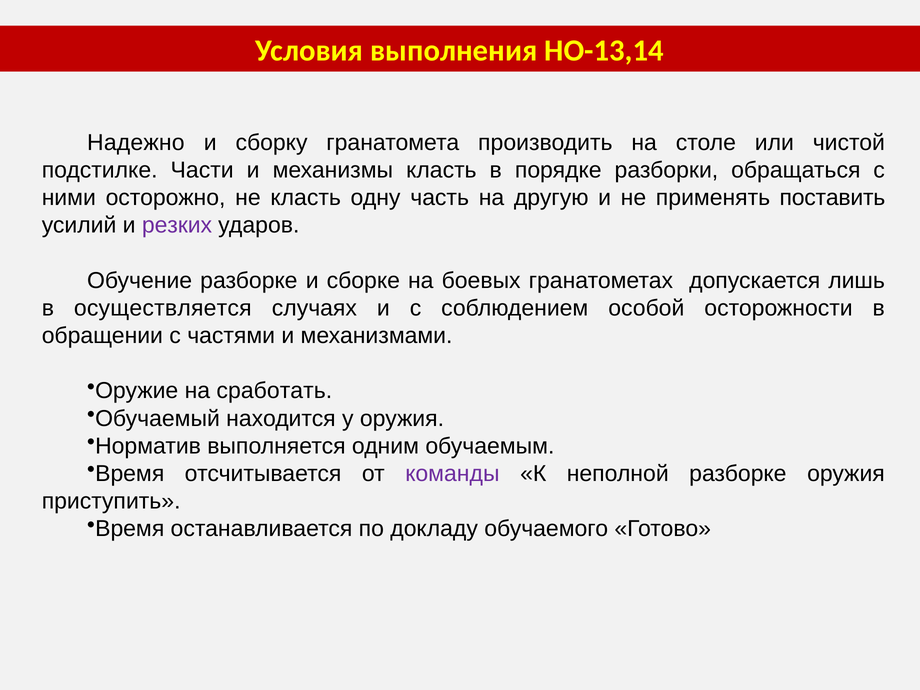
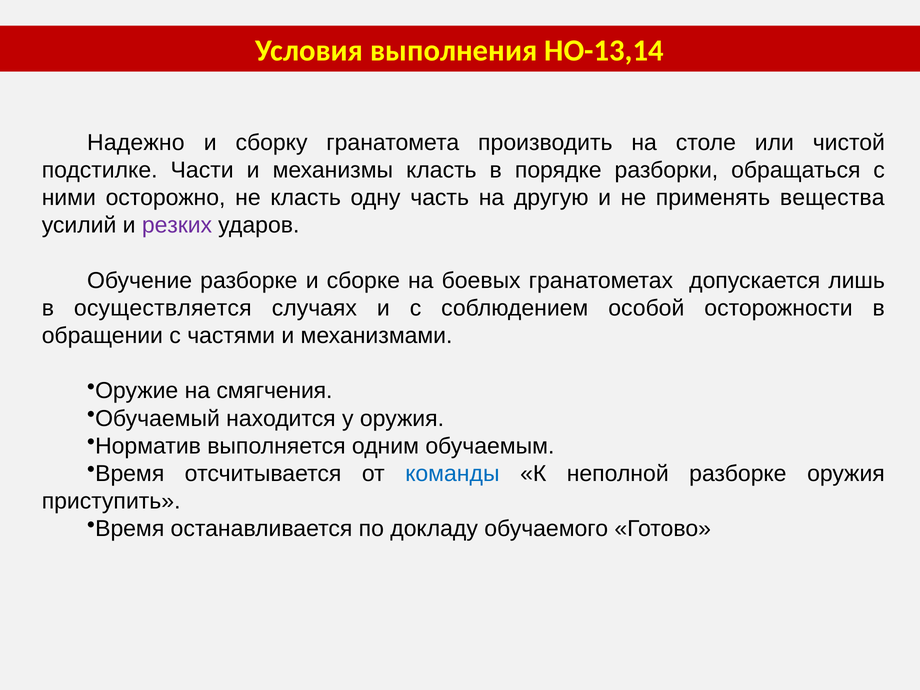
поставить: поставить -> вещества
сработать: сработать -> смягчения
команды colour: purple -> blue
